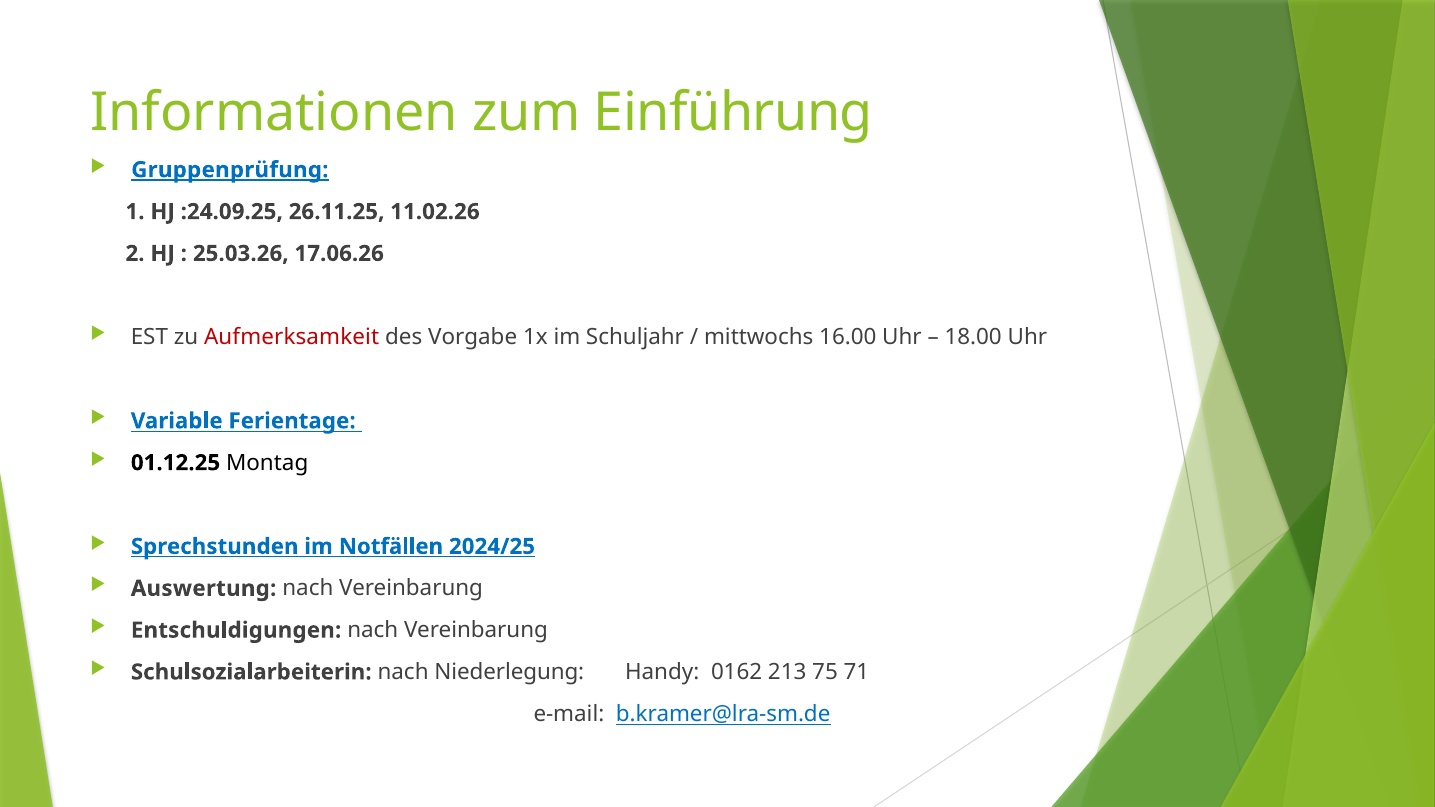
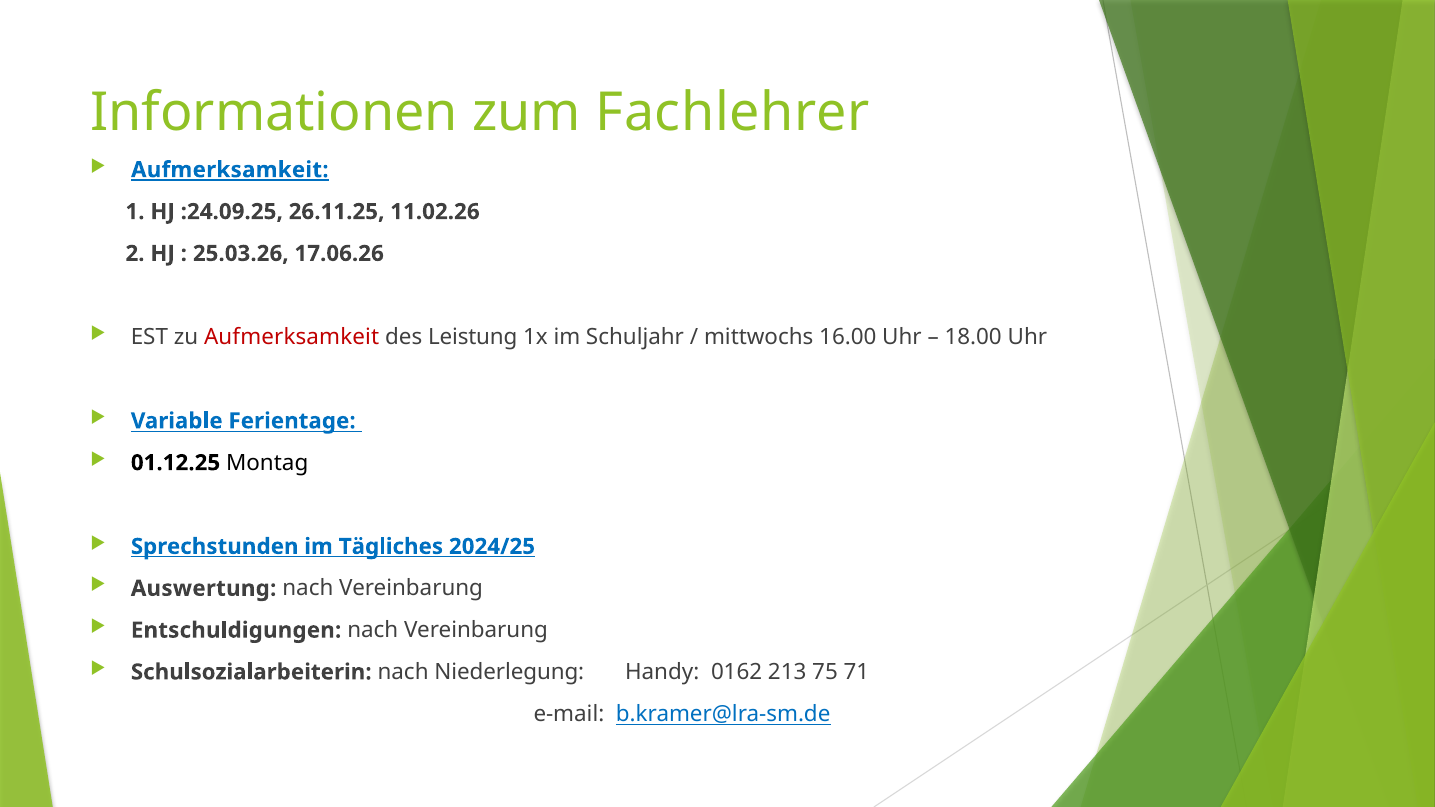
Einführung: Einführung -> Fachlehrer
Gruppenprüfung at (230, 170): Gruppenprüfung -> Aufmerksamkeit
Vorgabe: Vorgabe -> Leistung
Notfällen: Notfällen -> Tägliches
